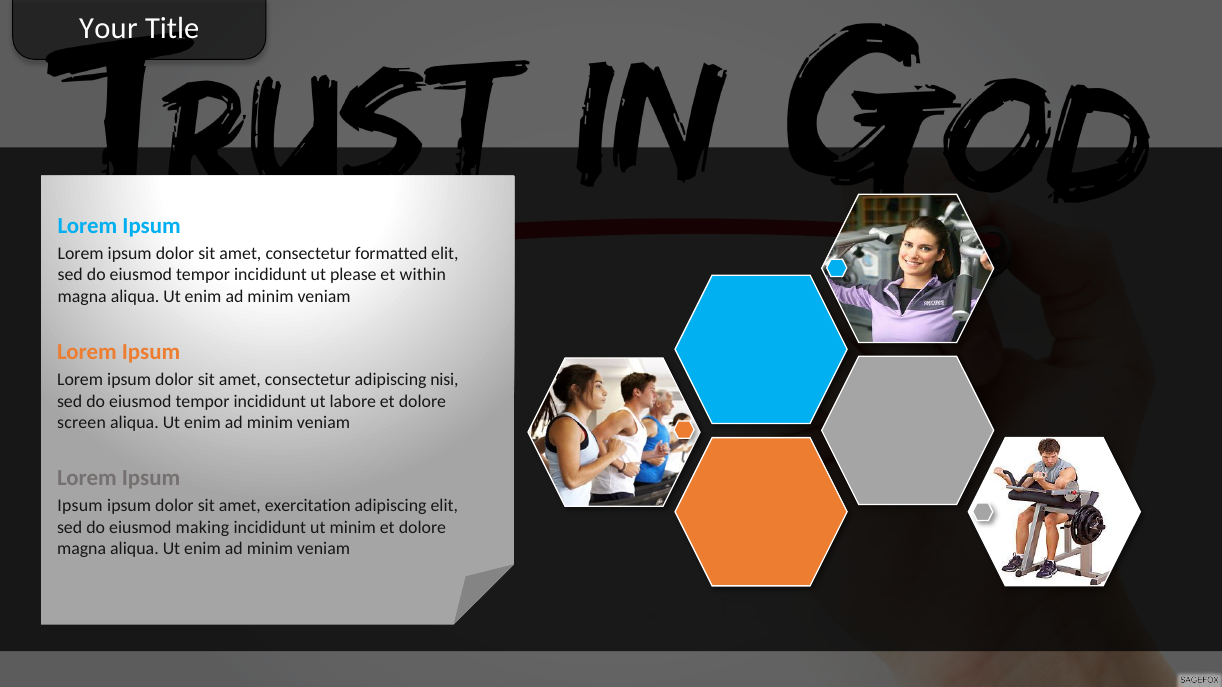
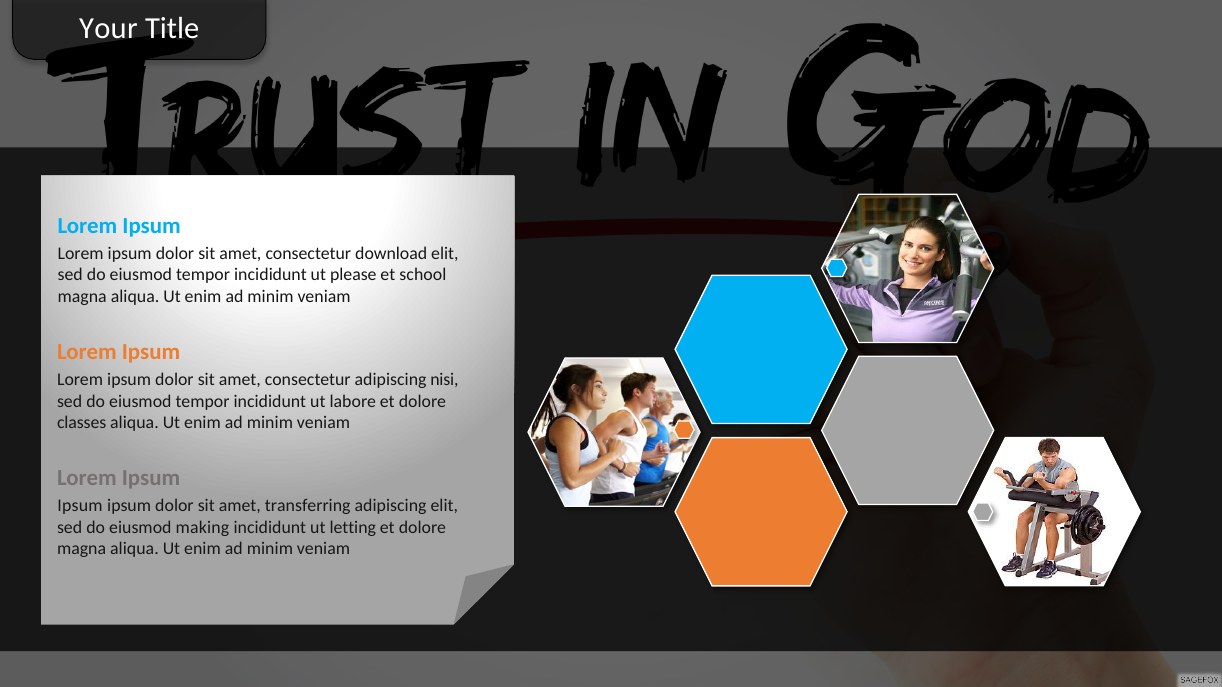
formatted: formatted -> download
within: within -> school
screen: screen -> classes
exercitation: exercitation -> transferring
ut minim: minim -> letting
